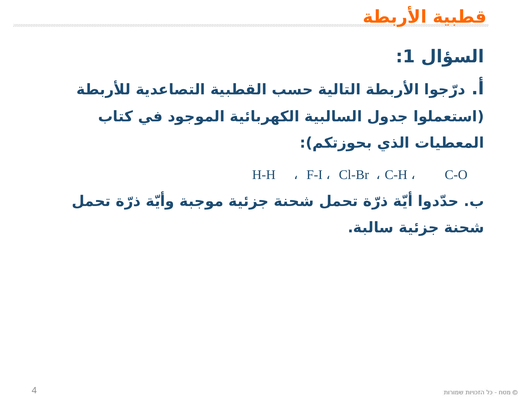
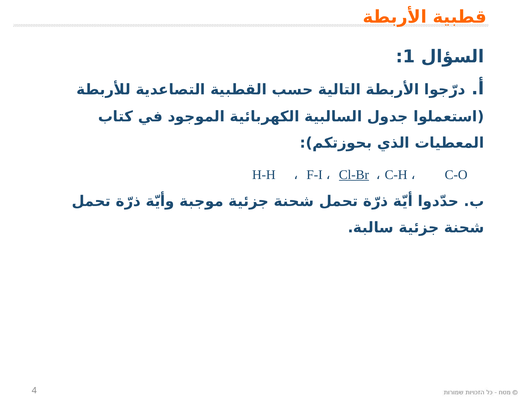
Cl-Br underline: none -> present
